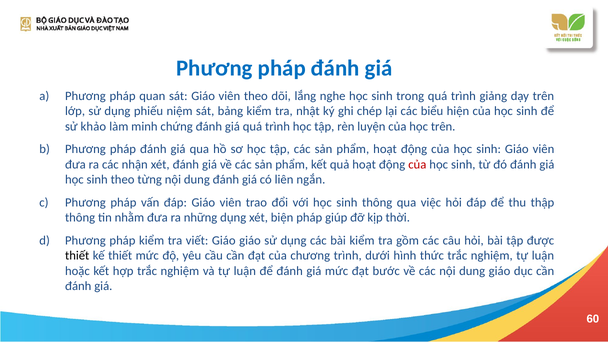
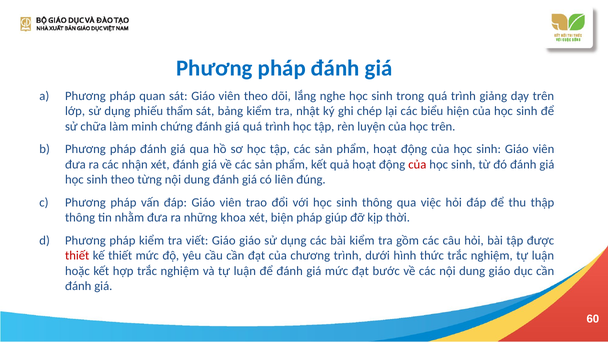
niệm: niệm -> thẩm
khảo: khảo -> chữa
ngắn: ngắn -> đúng
những dụng: dụng -> khoa
thiết at (77, 256) colour: black -> red
